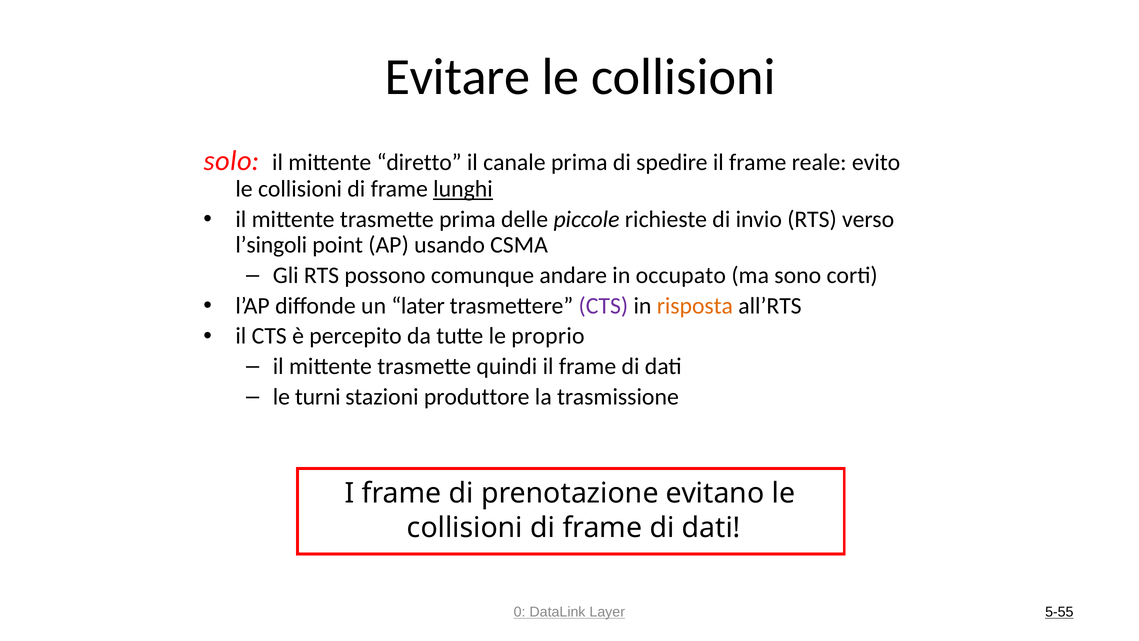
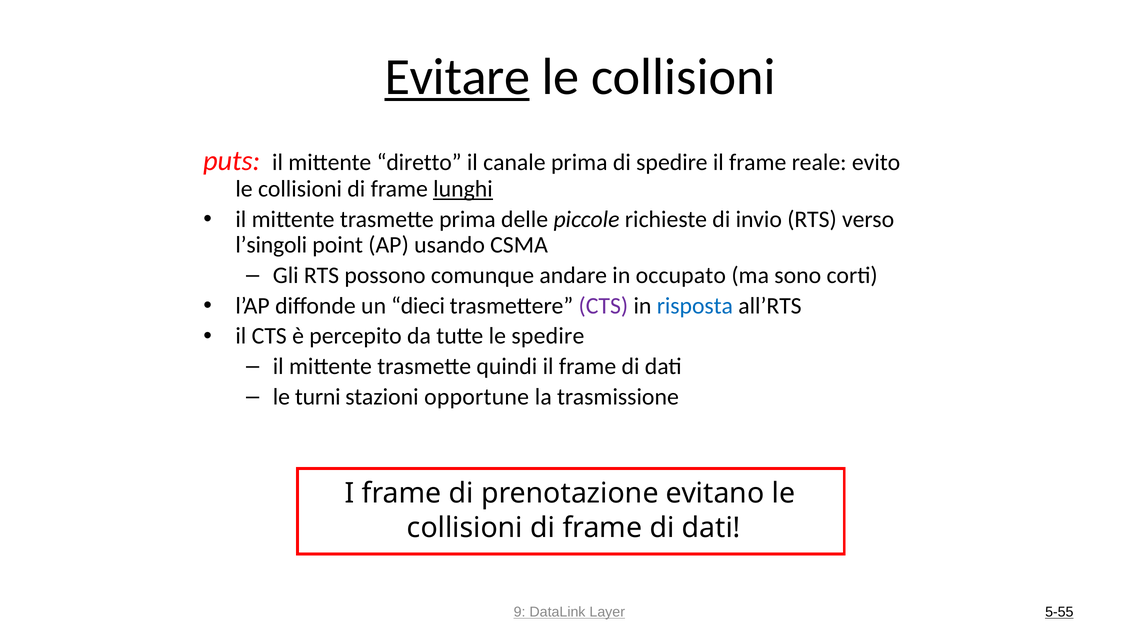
Evitare underline: none -> present
solo: solo -> puts
later: later -> dieci
risposta colour: orange -> blue
le proprio: proprio -> spedire
produttore: produttore -> opportune
0: 0 -> 9
